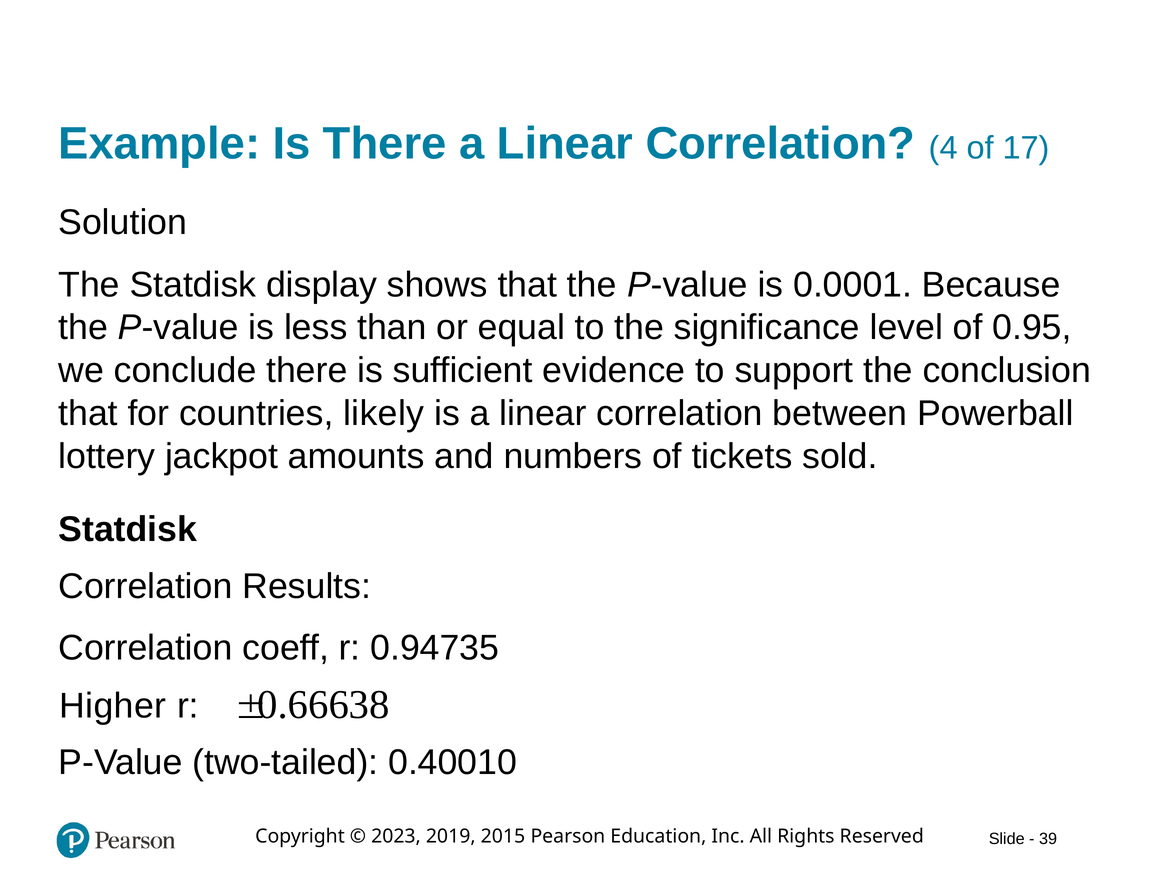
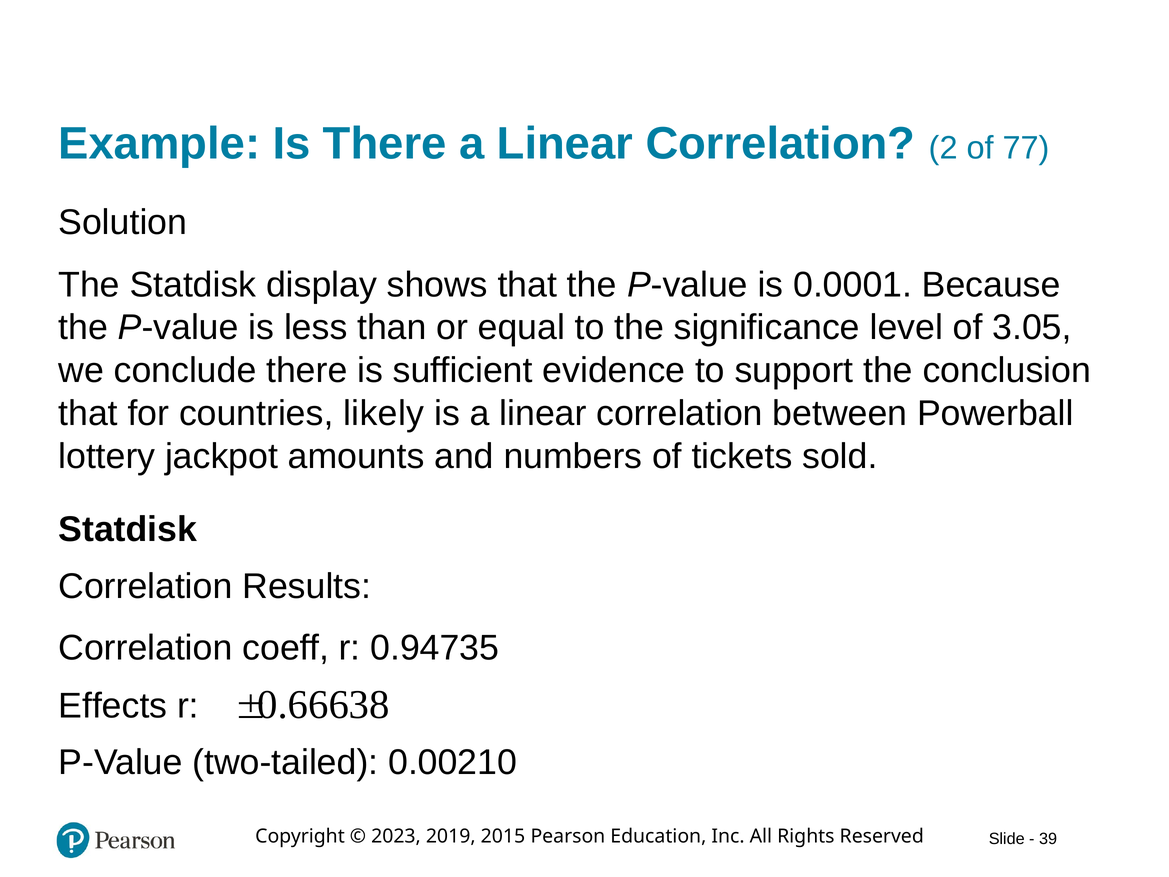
4: 4 -> 2
17: 17 -> 77
0.95: 0.95 -> 3.05
Higher: Higher -> Effects
0.40010: 0.40010 -> 0.00210
